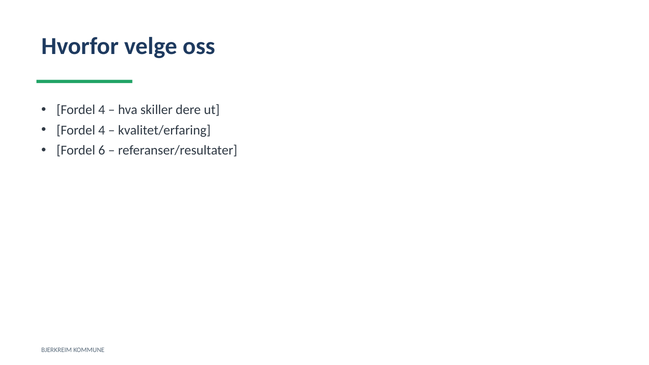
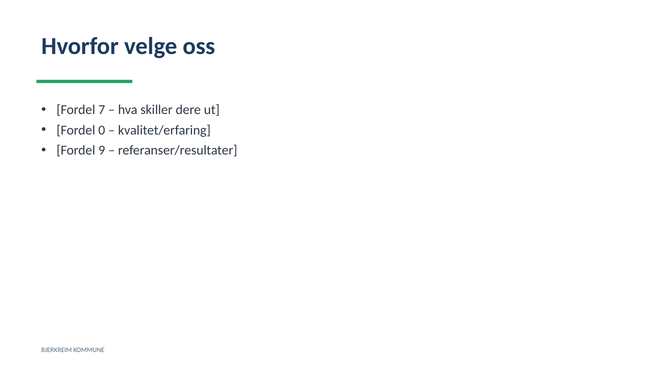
4 at (102, 110): 4 -> 7
4 at (102, 130): 4 -> 0
6: 6 -> 9
